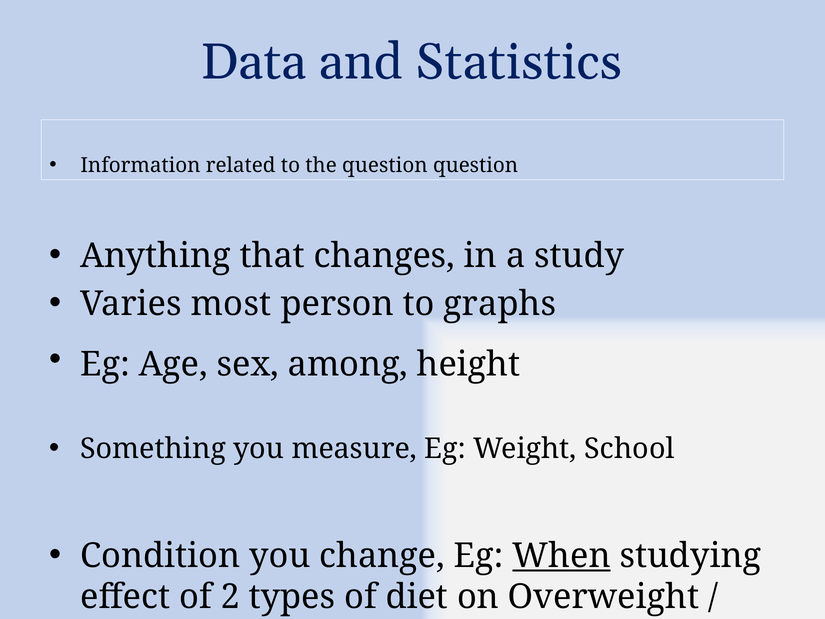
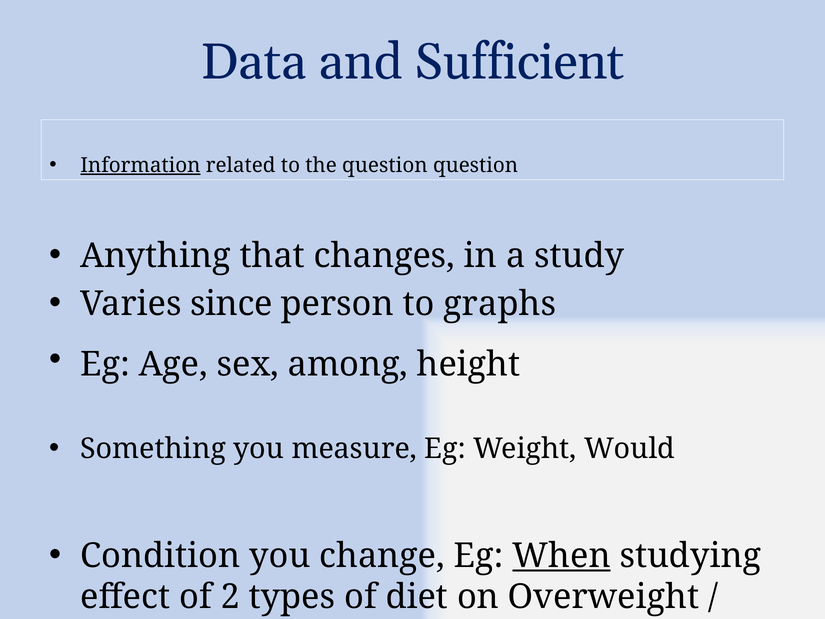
Statistics: Statistics -> Sufficient
Information underline: none -> present
most: most -> since
School: School -> Would
